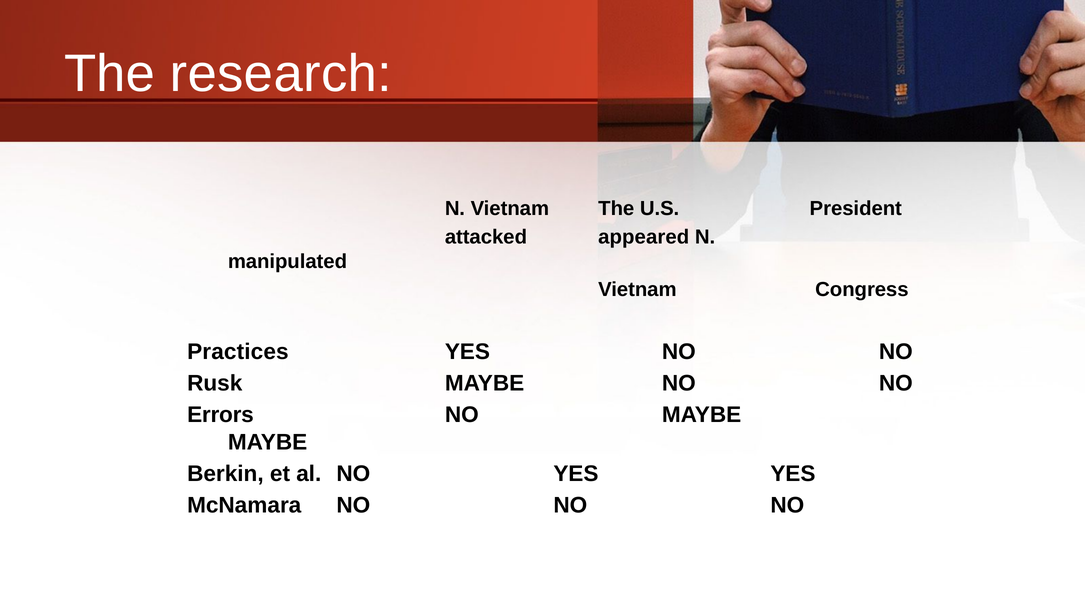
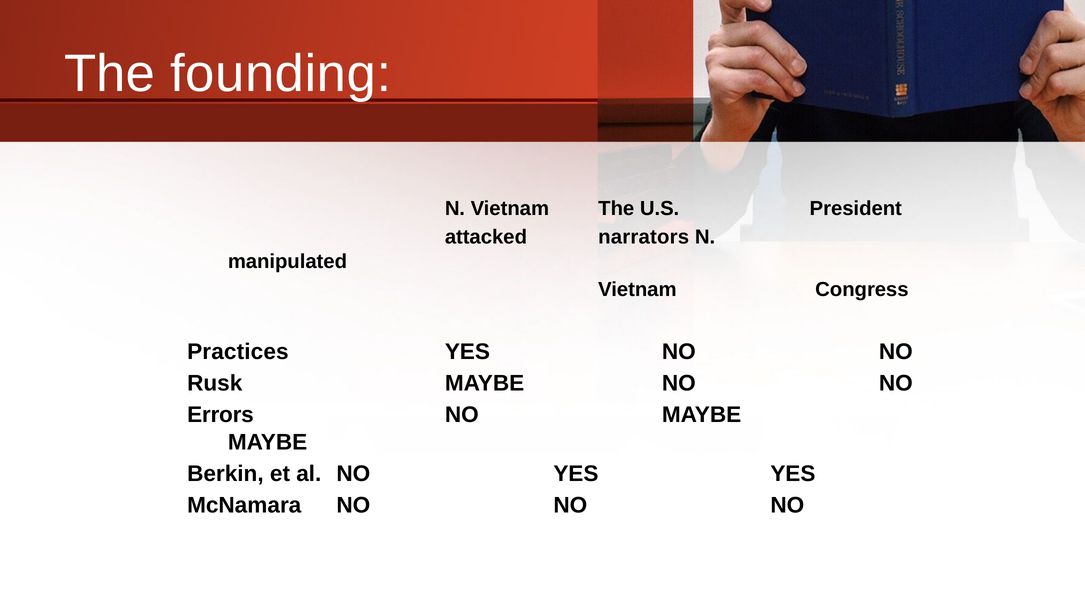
research: research -> founding
appeared: appeared -> narrators
